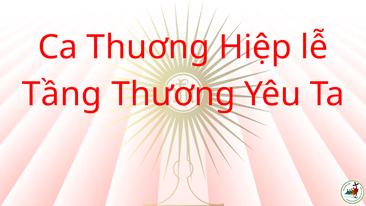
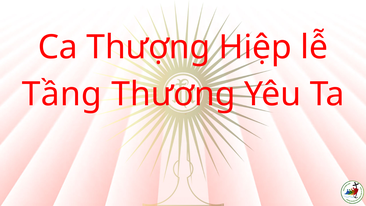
Thuơng: Thuơng -> Thượng
